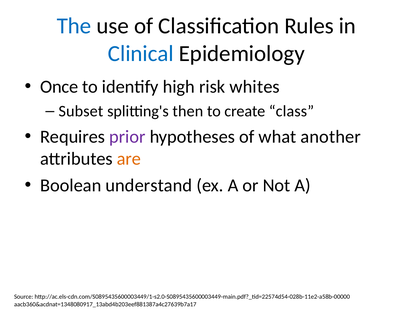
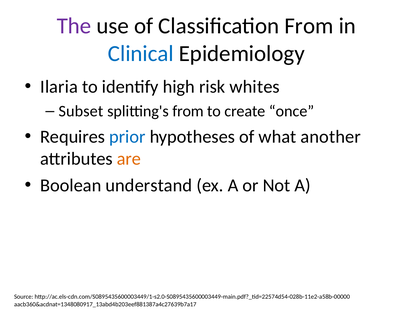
The colour: blue -> purple
Classification Rules: Rules -> From
Once: Once -> Ilaria
splitting's then: then -> from
class: class -> once
prior colour: purple -> blue
